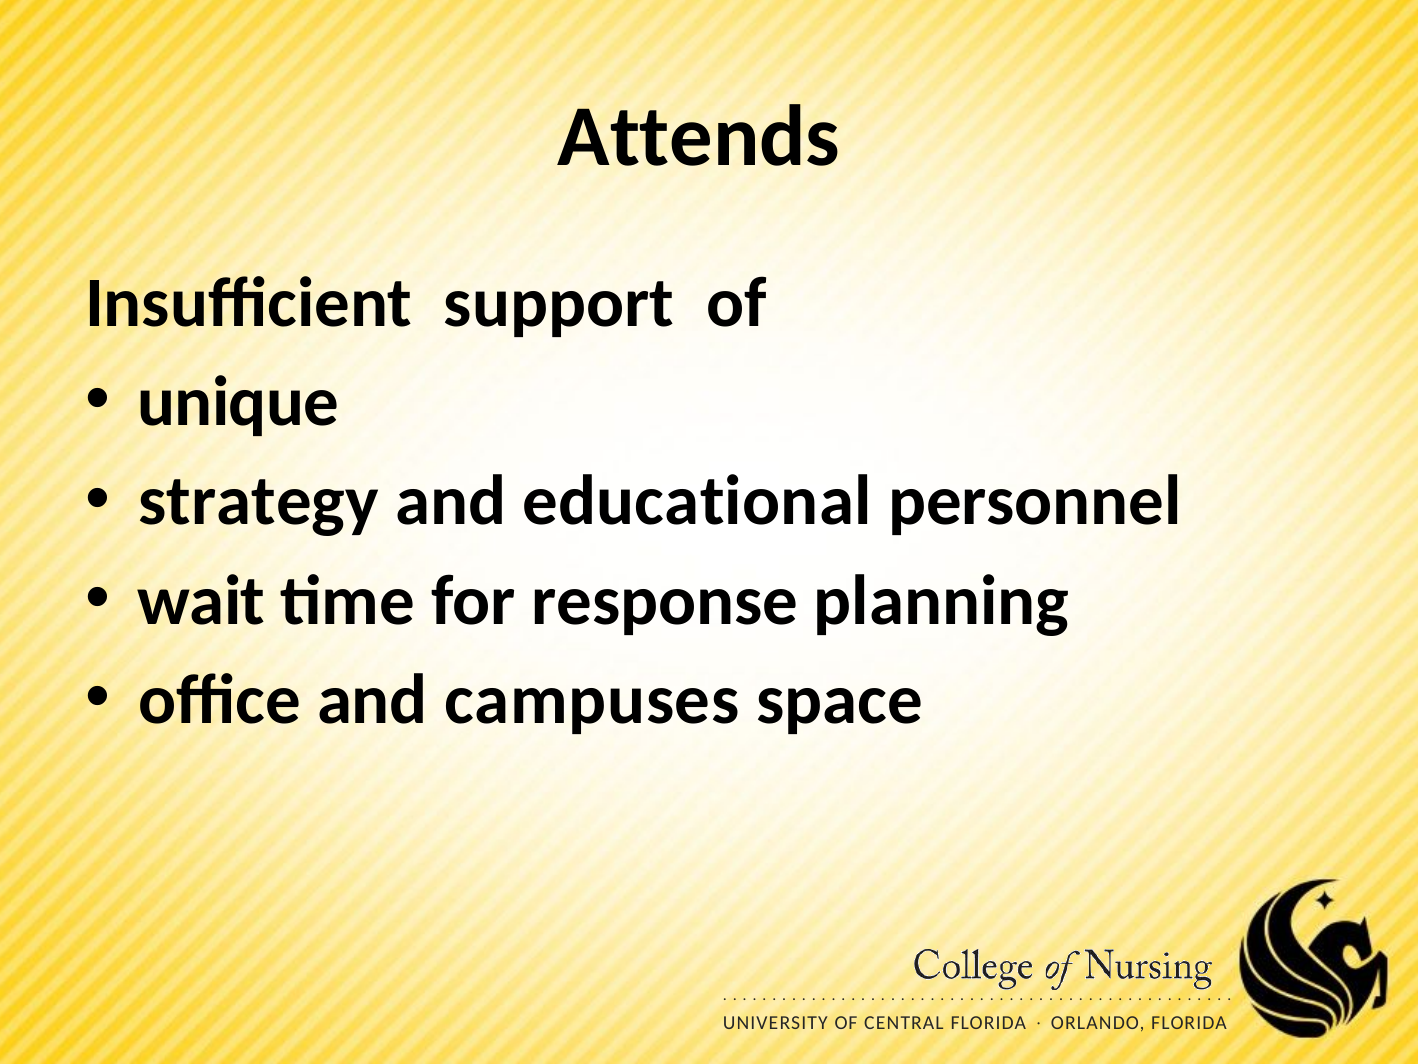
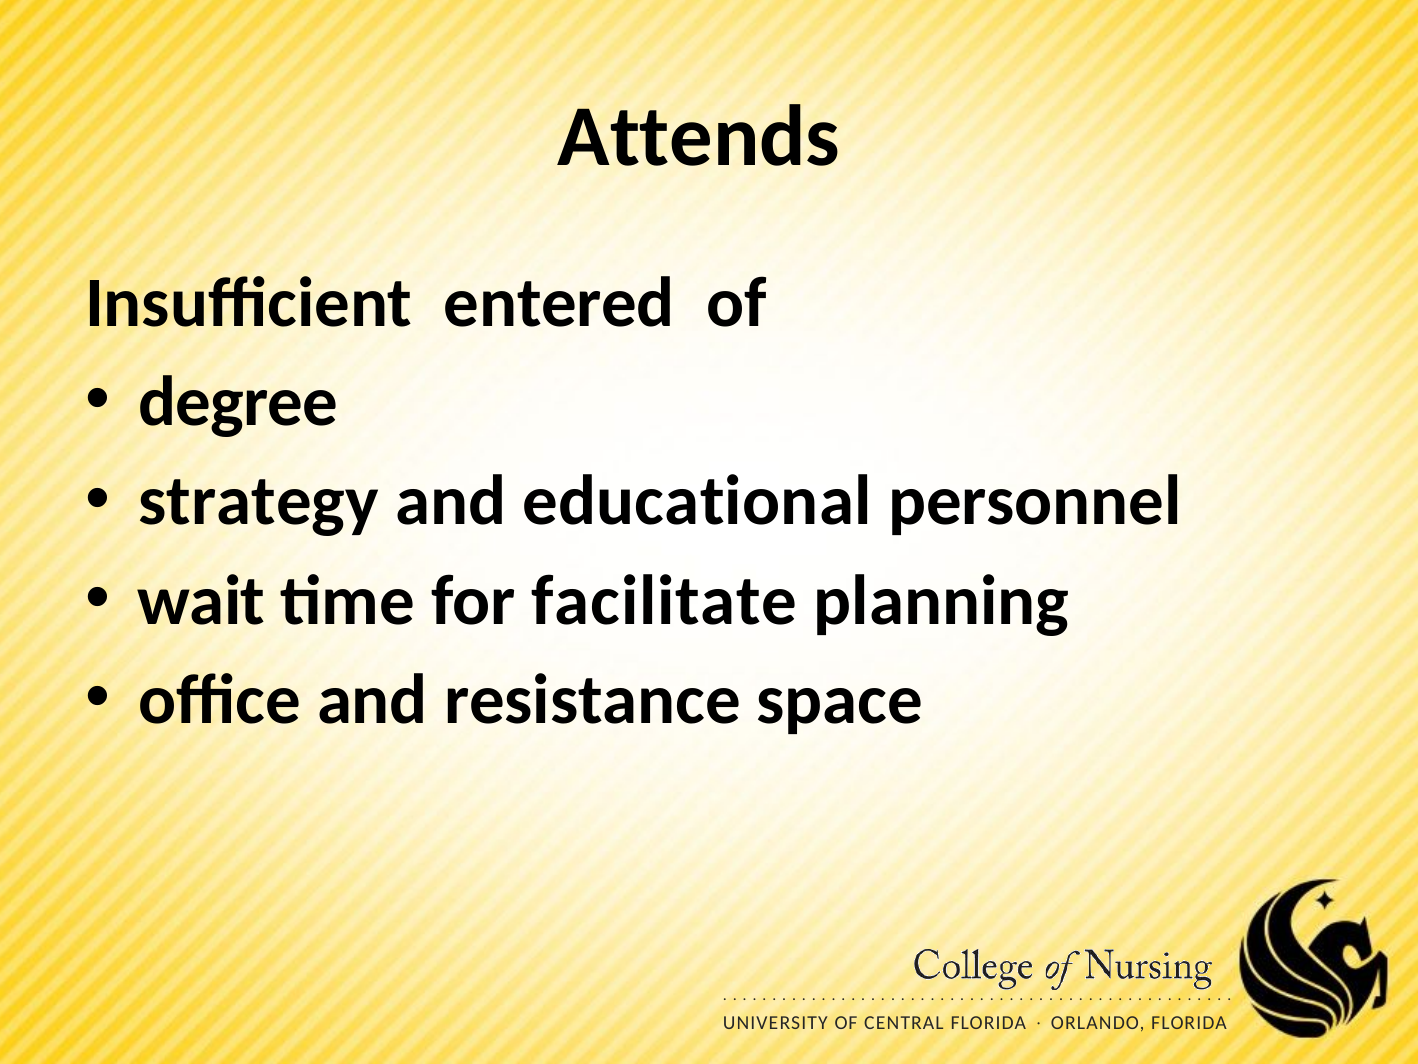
support: support -> entered
unique: unique -> degree
response: response -> facilitate
campuses: campuses -> resistance
